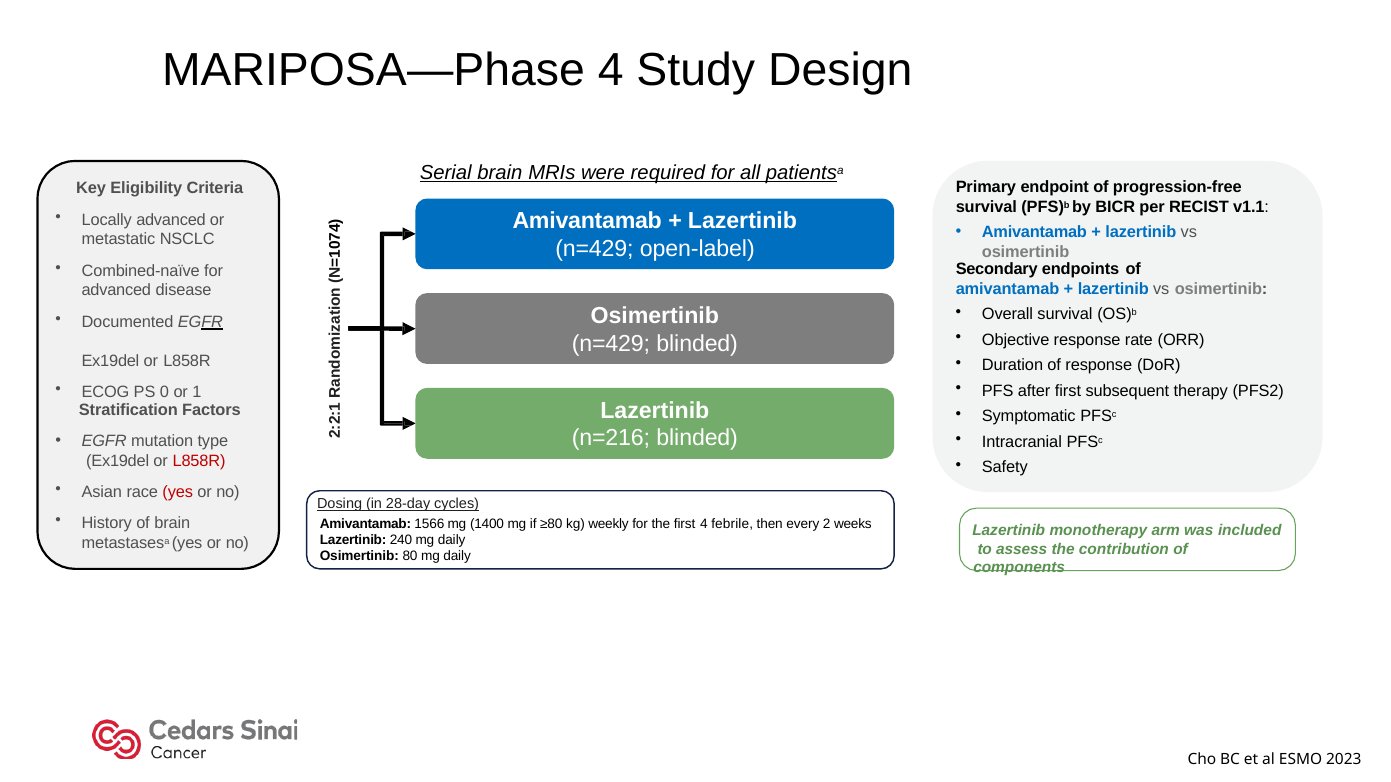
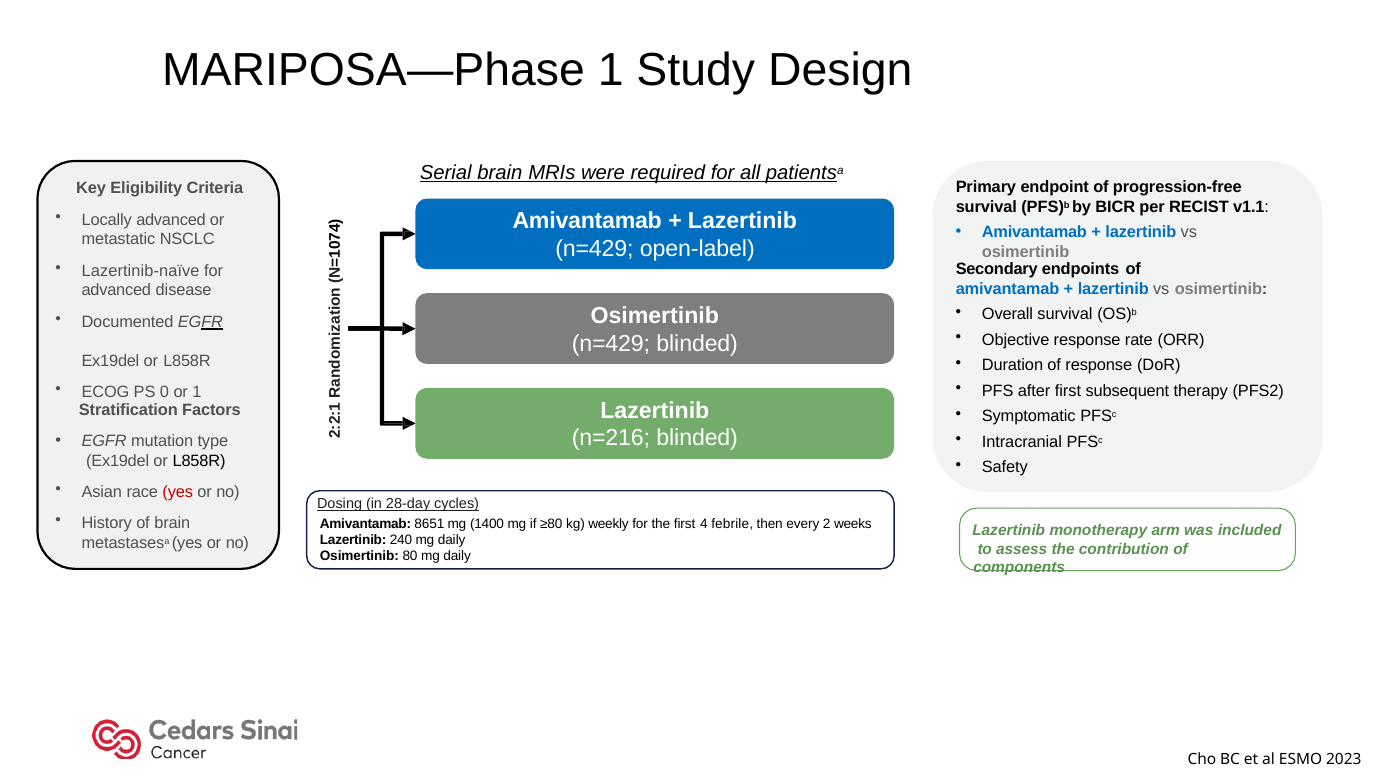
MARIPOSA—Phase 4: 4 -> 1
Combined-naïve: Combined-naïve -> Lazertinib-naïve
L858R at (199, 461) colour: red -> black
1566: 1566 -> 8651
